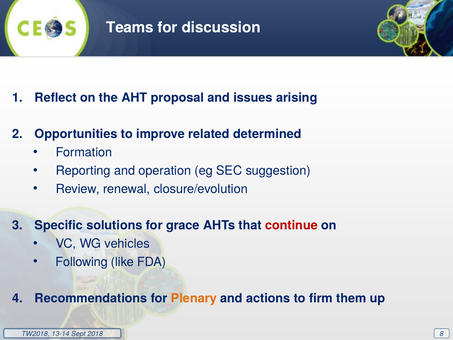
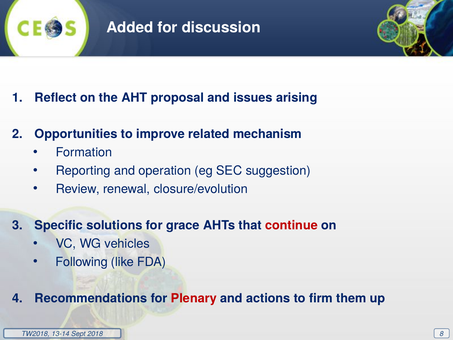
Teams: Teams -> Added
determined: determined -> mechanism
Plenary colour: orange -> red
